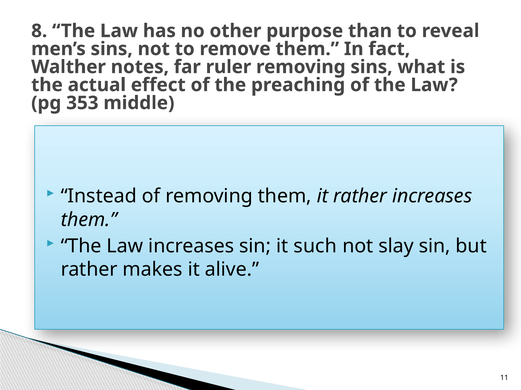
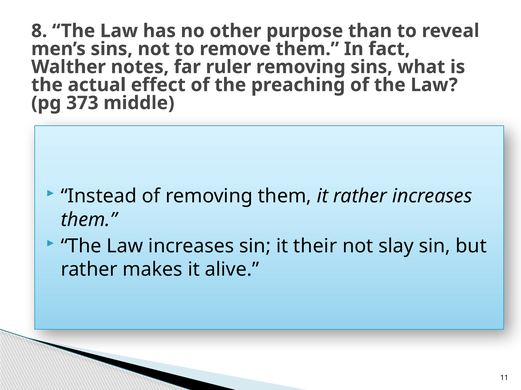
353: 353 -> 373
such: such -> their
